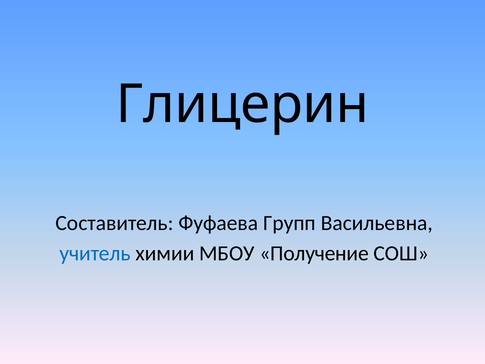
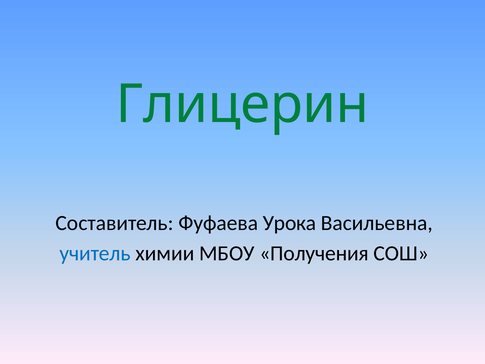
Глицерин colour: black -> green
Групп: Групп -> Урока
Получение: Получение -> Получения
